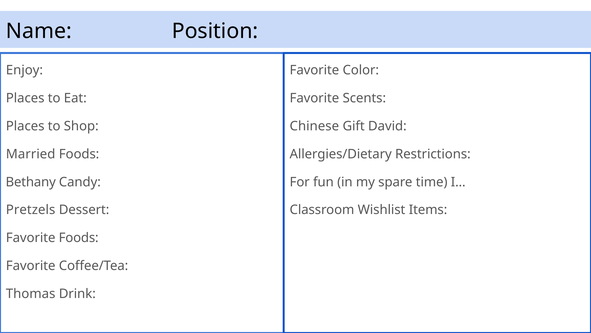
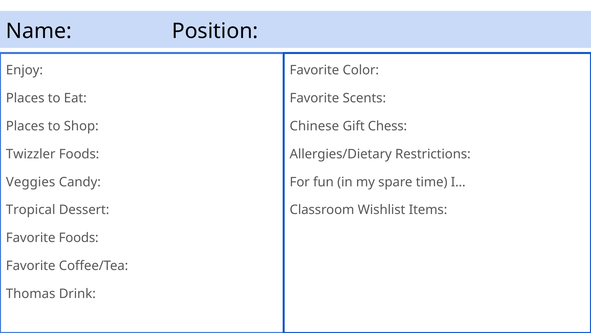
David: David -> Chess
Married: Married -> Twizzler
Bethany: Bethany -> Veggies
Pretzels: Pretzels -> Tropical
